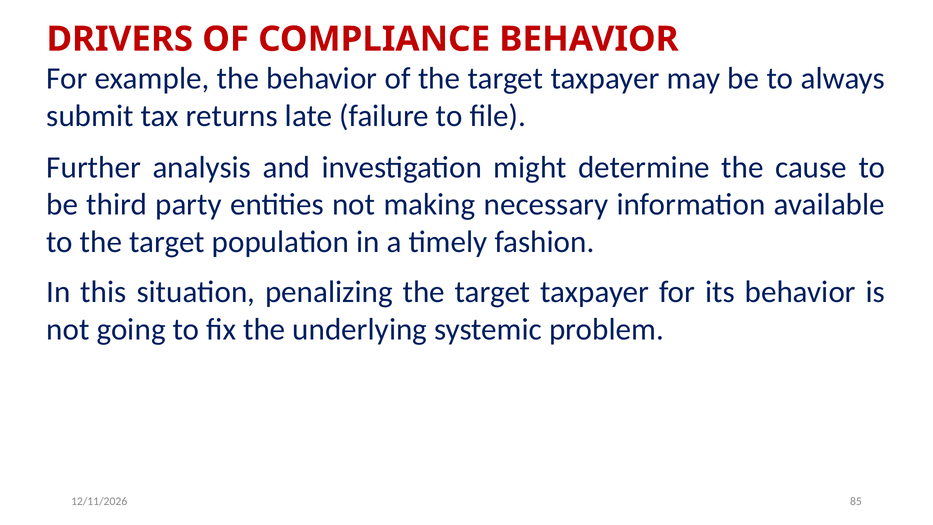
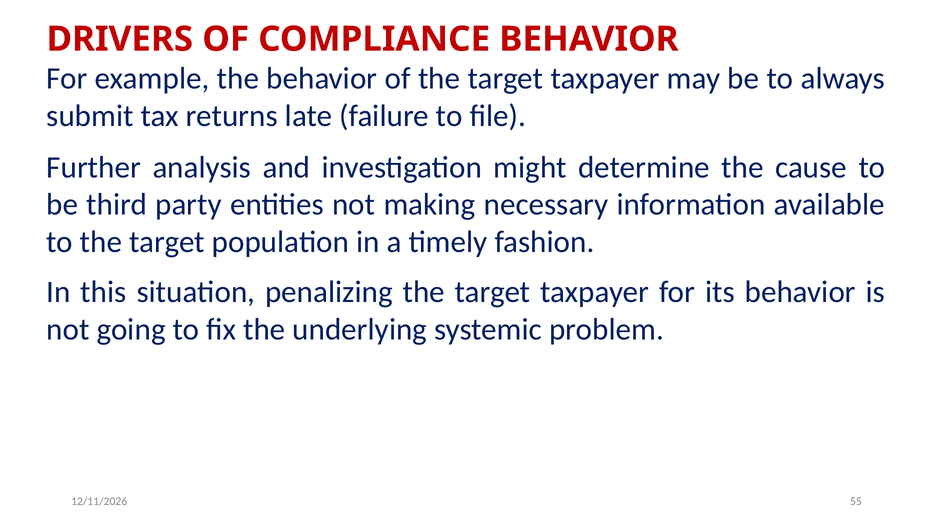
85: 85 -> 55
